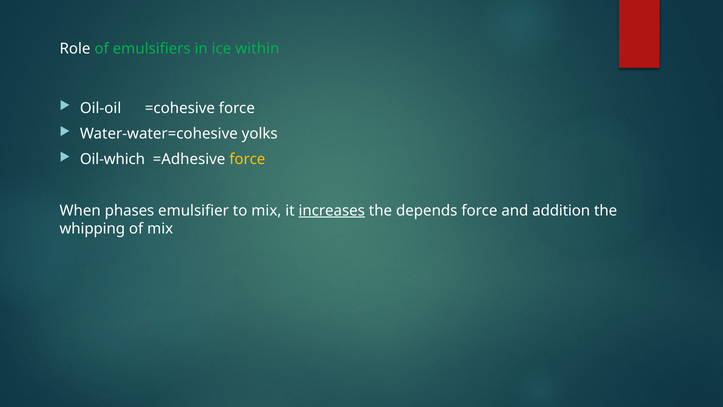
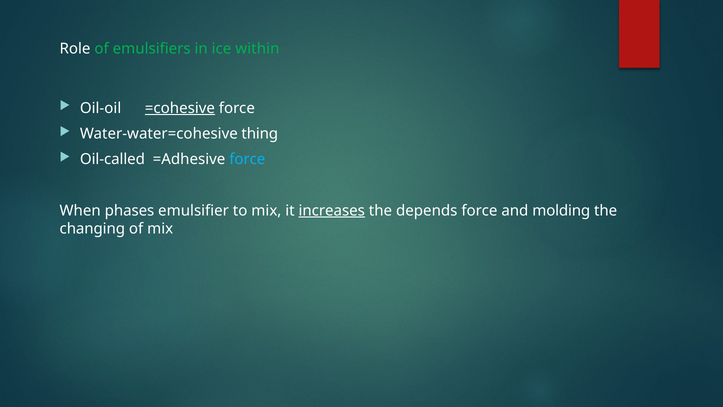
=cohesive underline: none -> present
yolks: yolks -> thing
Oil-which: Oil-which -> Oil-called
force at (247, 159) colour: yellow -> light blue
addition: addition -> molding
whipping: whipping -> changing
